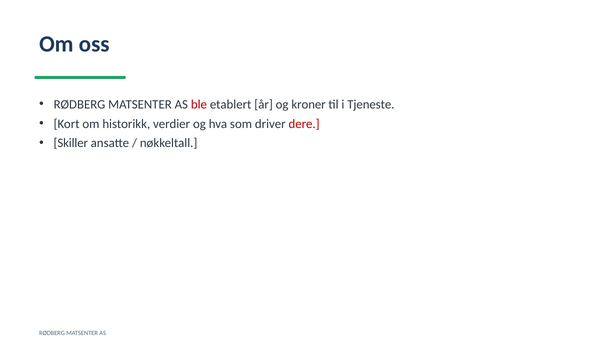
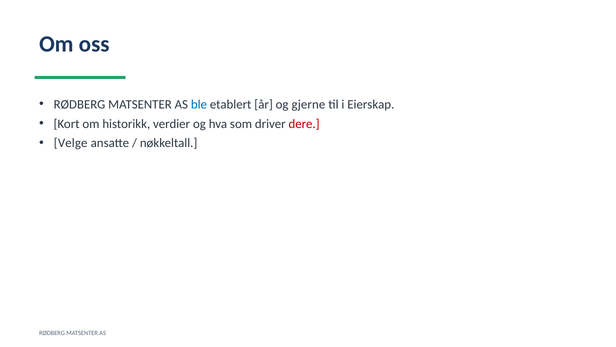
ble colour: red -> blue
kroner: kroner -> gjerne
Tjeneste: Tjeneste -> Eierskap
Skiller: Skiller -> Velge
